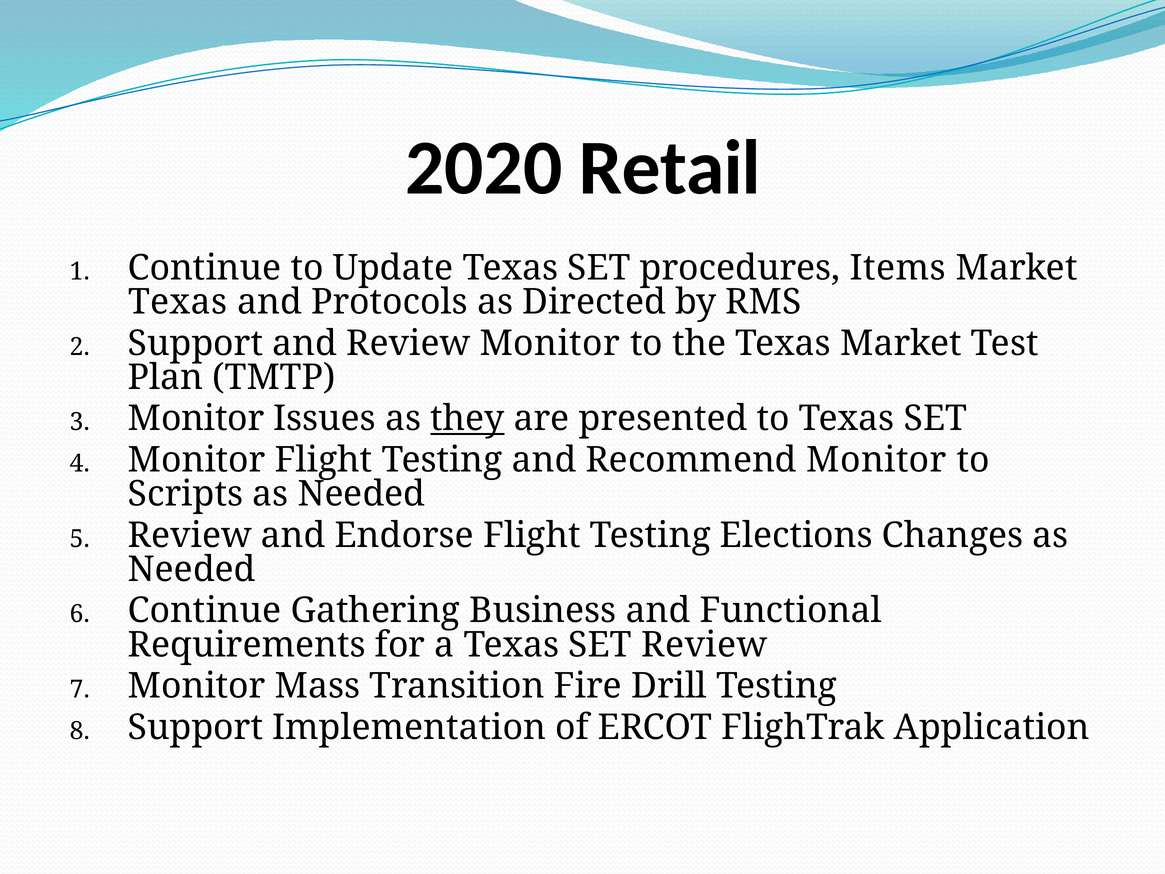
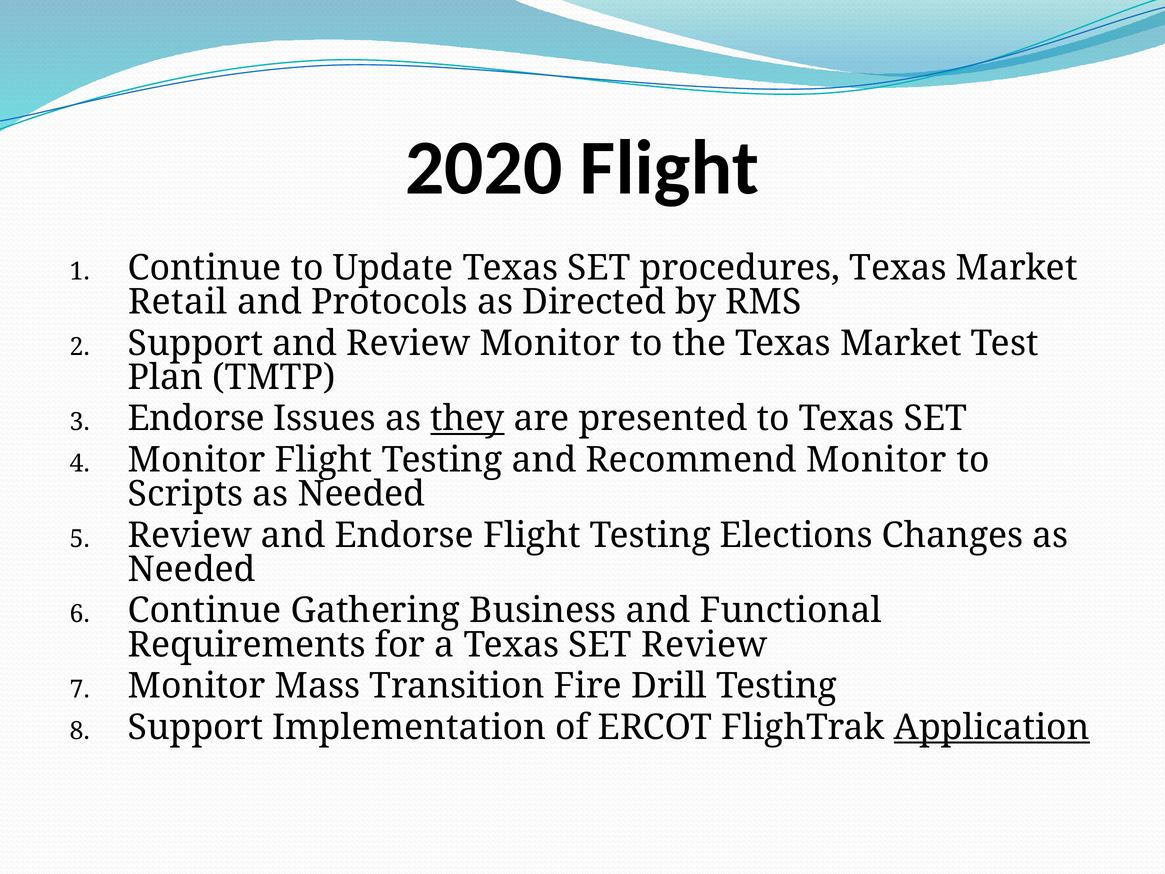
2020 Retail: Retail -> Flight
procedures Items: Items -> Texas
Texas at (178, 302): Texas -> Retail
Monitor at (196, 419): Monitor -> Endorse
Application underline: none -> present
